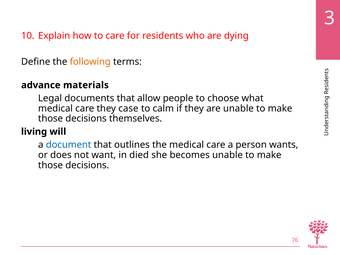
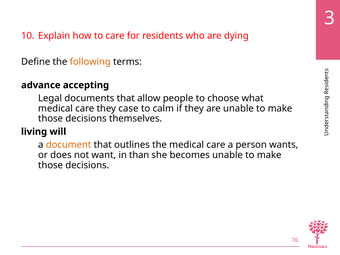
materials: materials -> accepting
document colour: blue -> orange
died: died -> than
